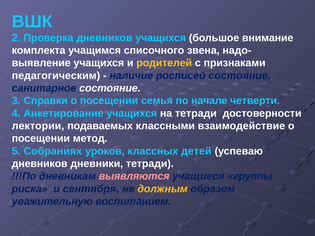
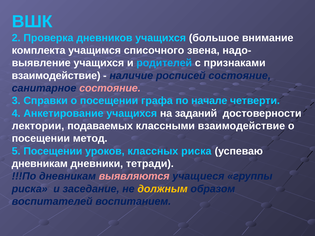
родителей colour: yellow -> light blue
педагогическим at (56, 76): педагогическим -> взаимодействие
состояние at (110, 88) colour: white -> pink
семья: семья -> графа
на тетради: тетради -> заданий
5 Собраниях: Собраниях -> Посещении
классных детей: детей -> риска
дневников at (40, 164): дневников -> дневникам
сентября: сентября -> заседание
уважительную: уважительную -> воспитателей
